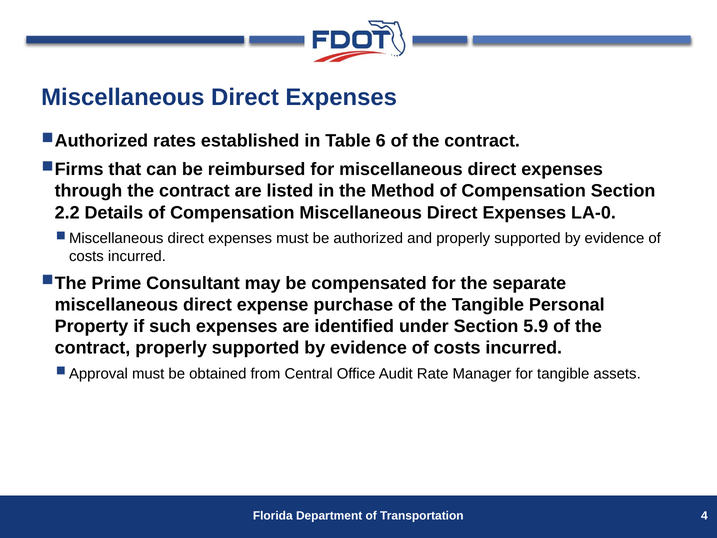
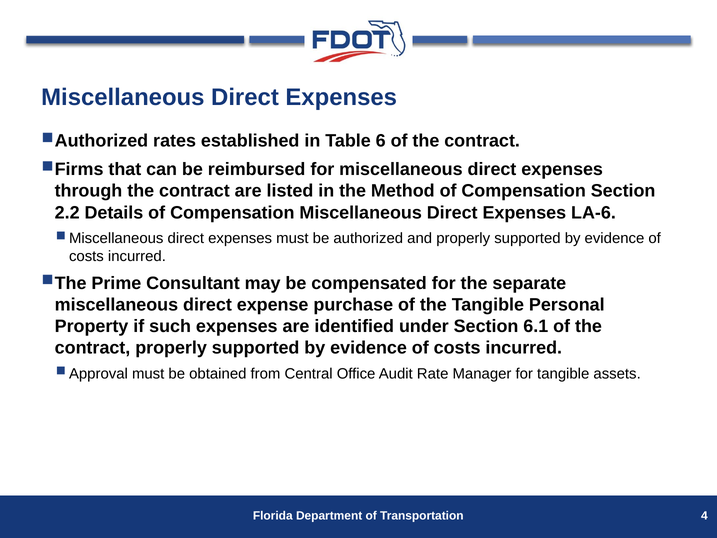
LA-0: LA-0 -> LA-6
5.9: 5.9 -> 6.1
